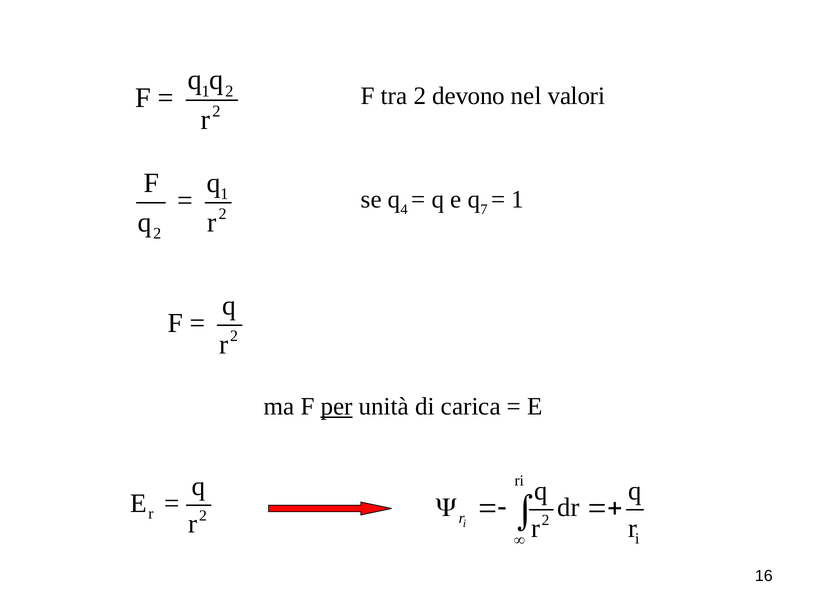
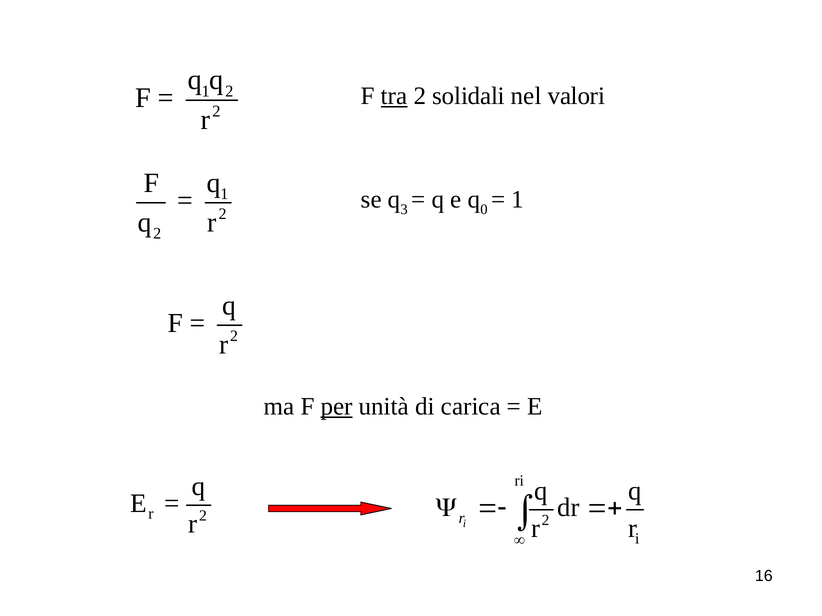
tra underline: none -> present
devono: devono -> solidali
4: 4 -> 3
7: 7 -> 0
